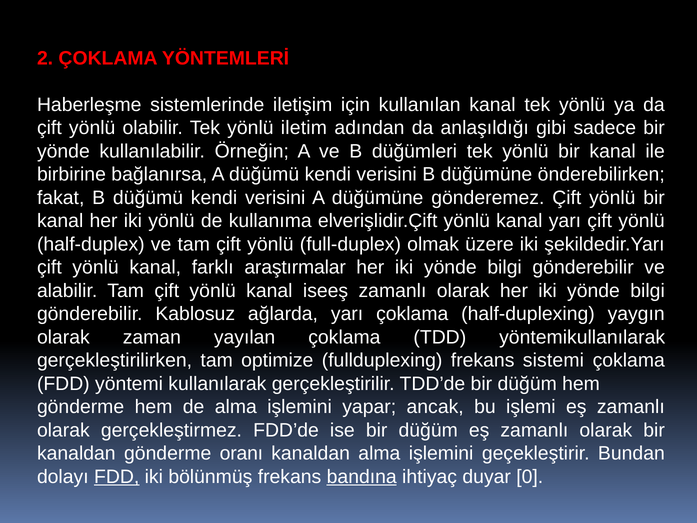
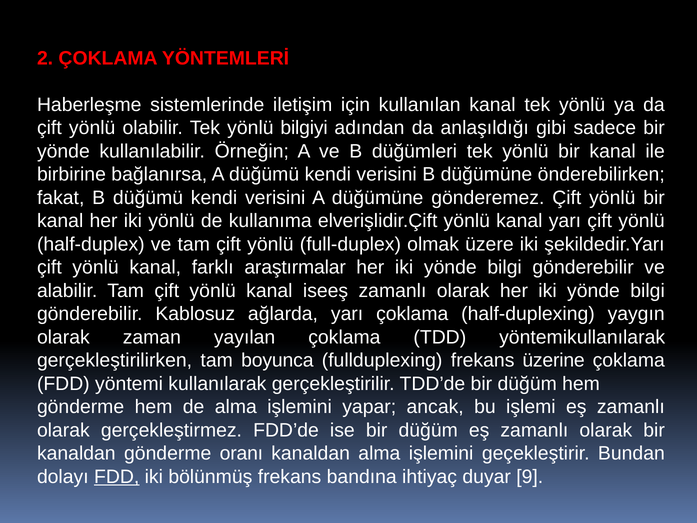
iletim: iletim -> bilgiyi
optimize: optimize -> boyunca
sistemi: sistemi -> üzerine
bandına underline: present -> none
0: 0 -> 9
